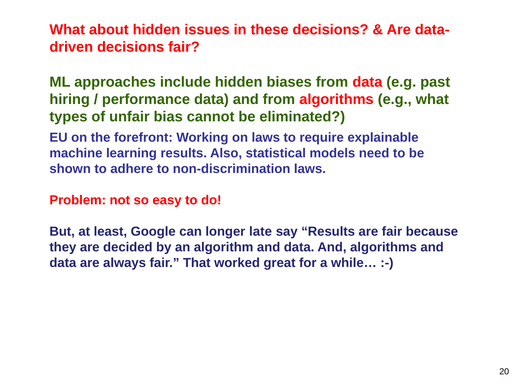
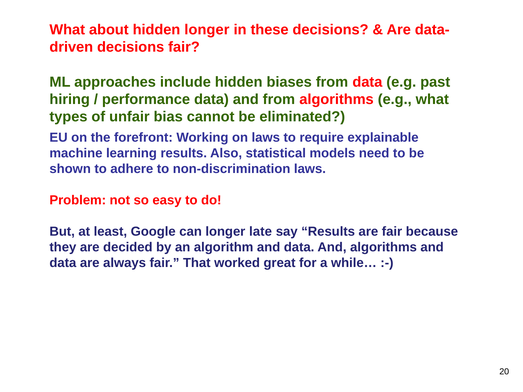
hidden issues: issues -> longer
